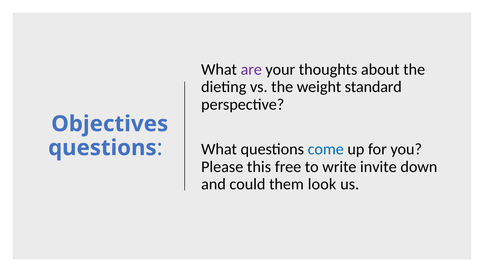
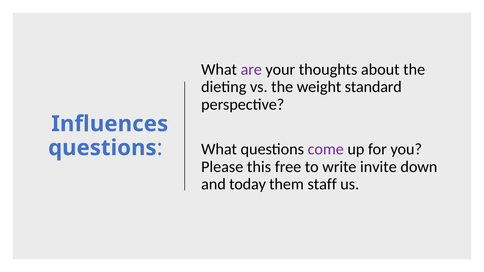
Objectives: Objectives -> Influences
come colour: blue -> purple
could: could -> today
look: look -> staff
